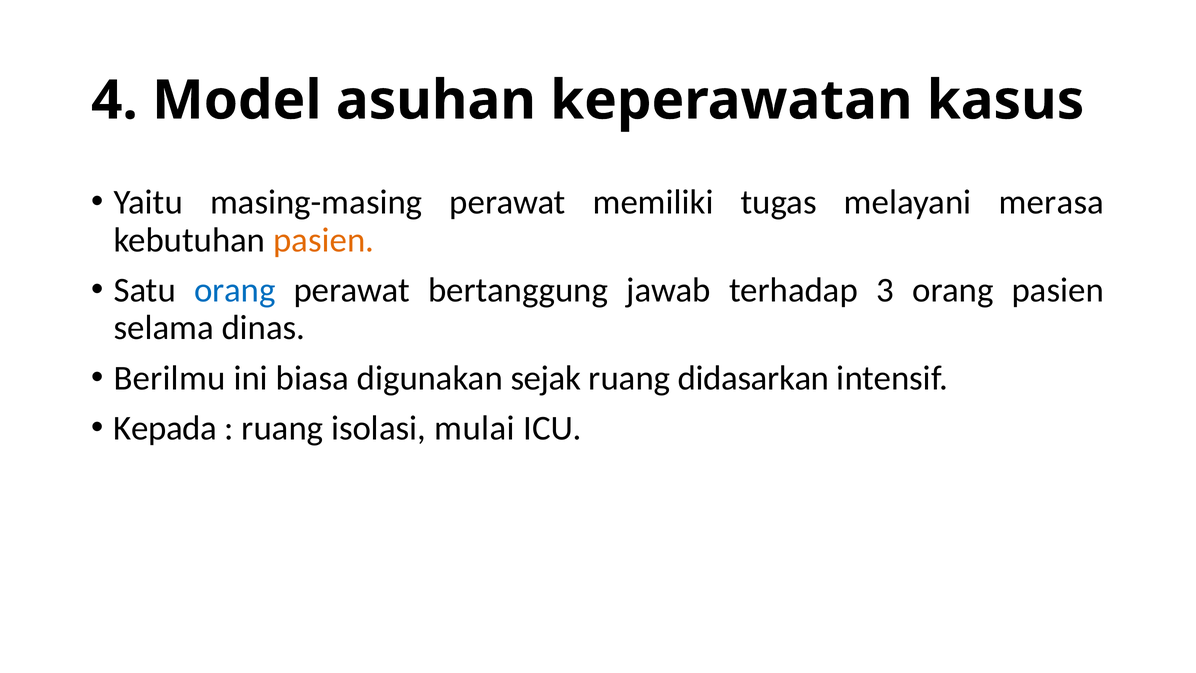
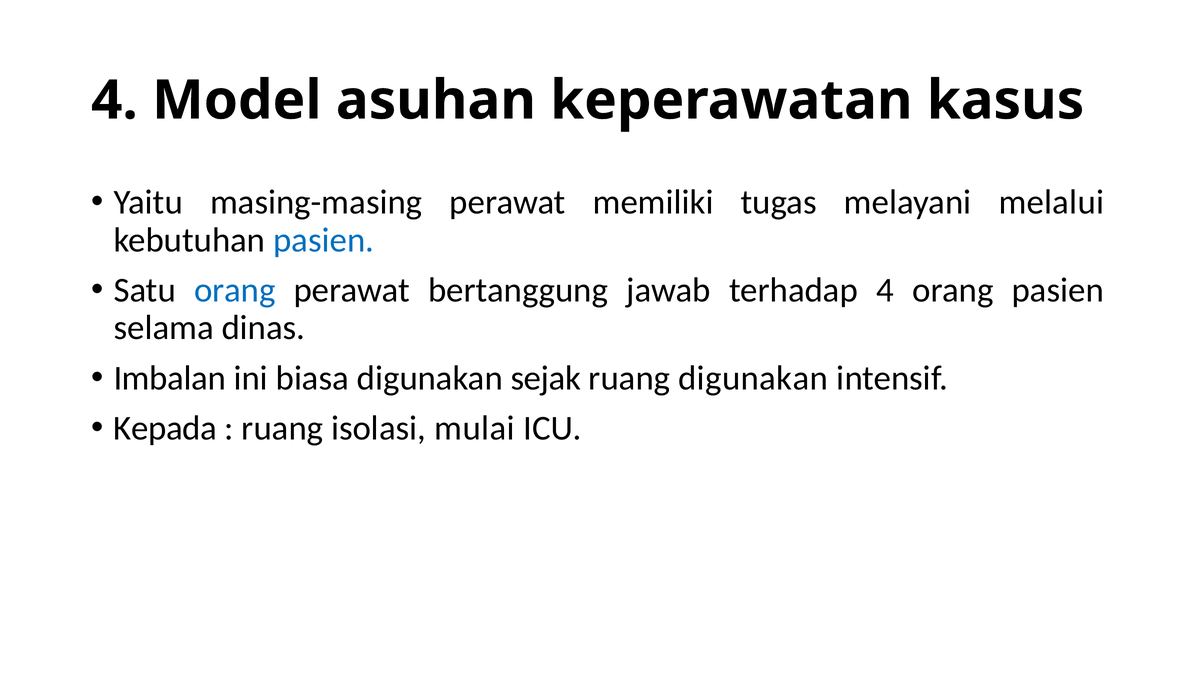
merasa: merasa -> melalui
pasien at (324, 240) colour: orange -> blue
terhadap 3: 3 -> 4
Berilmu: Berilmu -> Imbalan
ruang didasarkan: didasarkan -> digunakan
